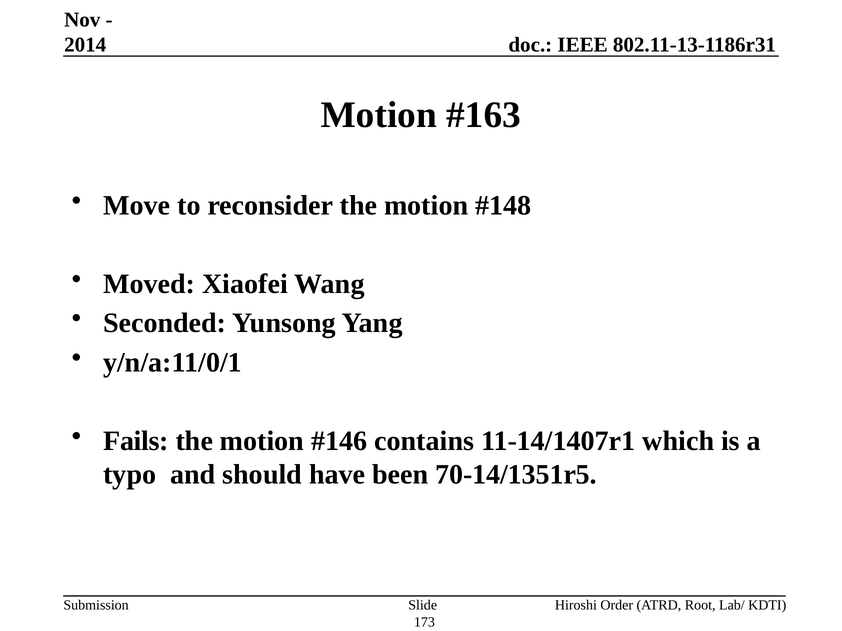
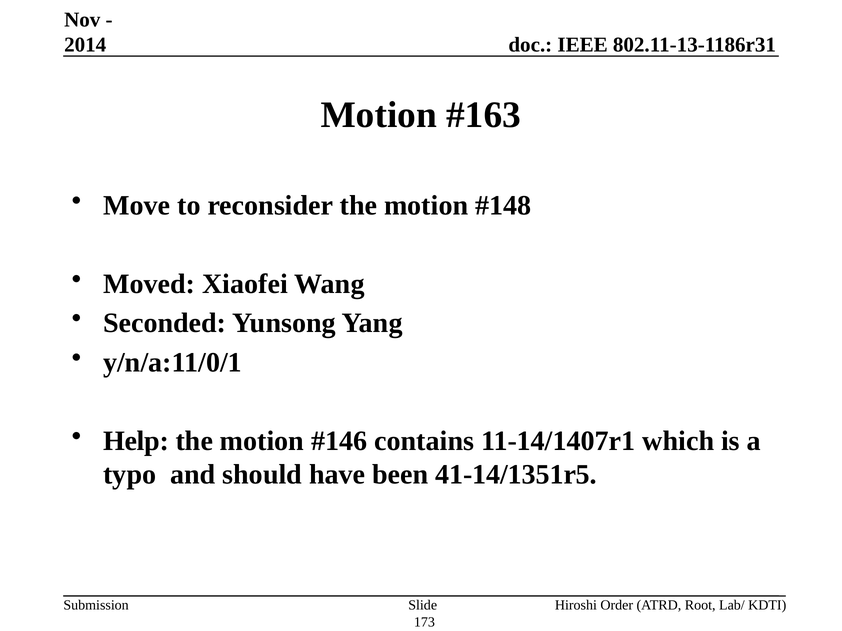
Fails: Fails -> Help
70-14/1351r5: 70-14/1351r5 -> 41-14/1351r5
